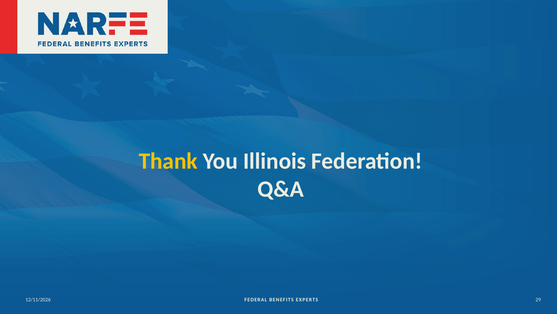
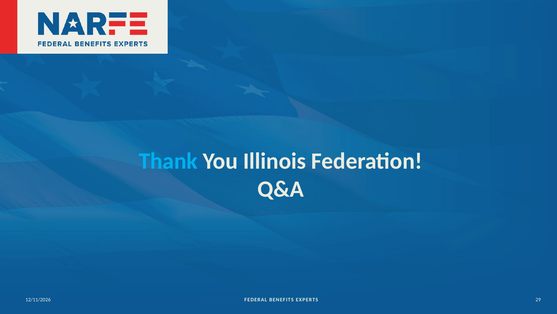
Thank colour: yellow -> light blue
